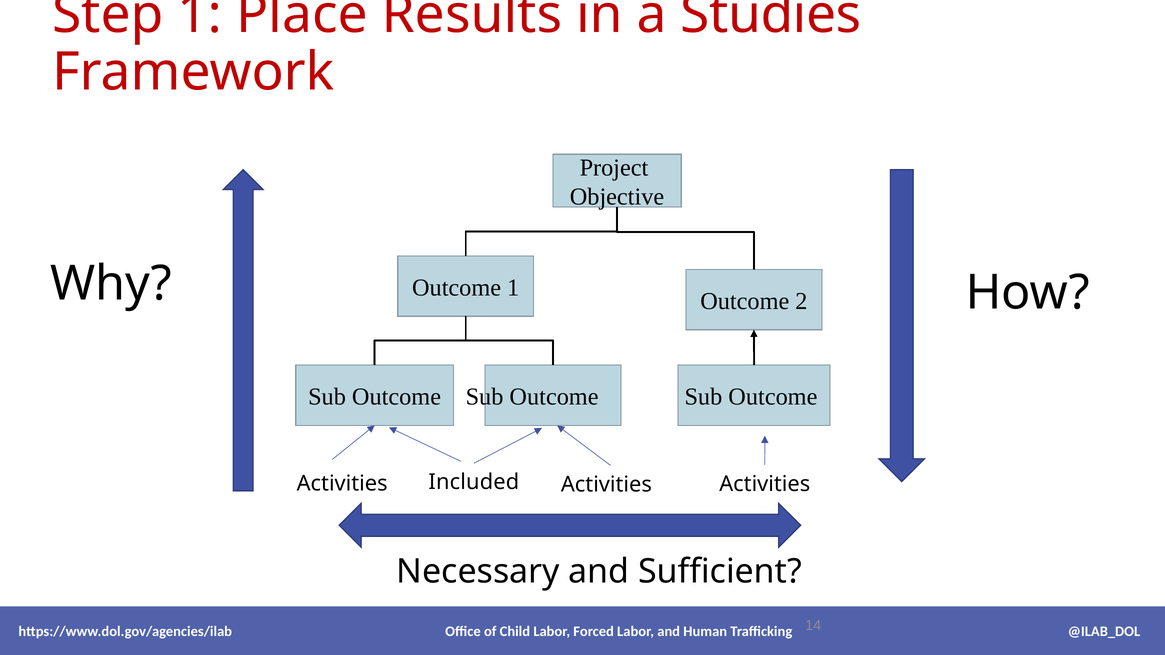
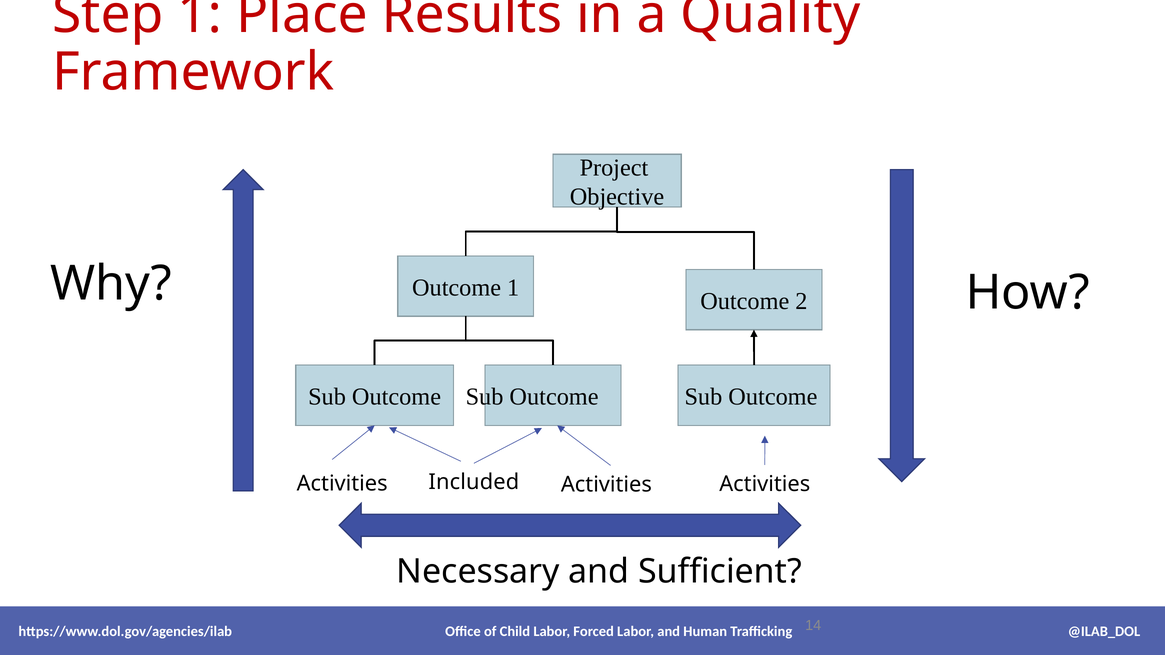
Studies: Studies -> Quality
